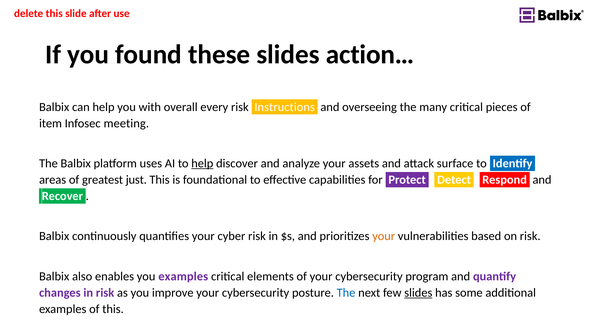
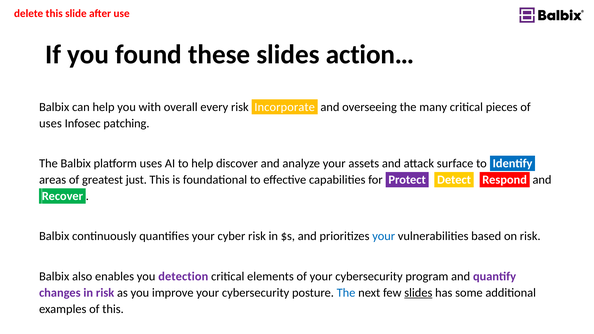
Instructions: Instructions -> Incorporate
item at (51, 123): item -> uses
meeting: meeting -> patching
help at (202, 163) underline: present -> none
your at (384, 236) colour: orange -> blue
you examples: examples -> detection
